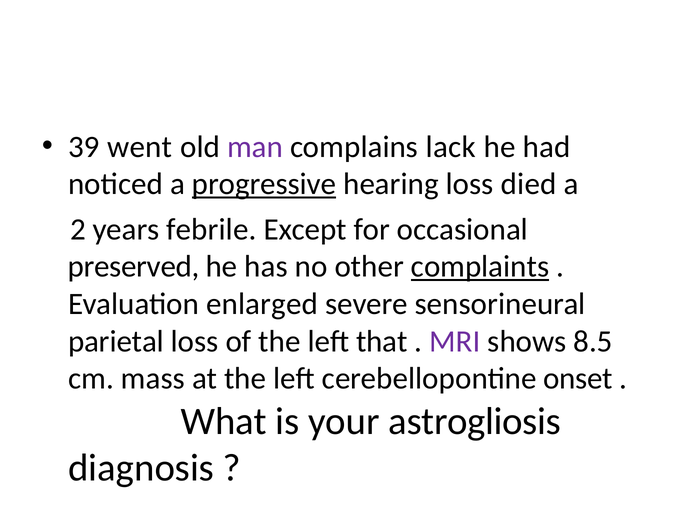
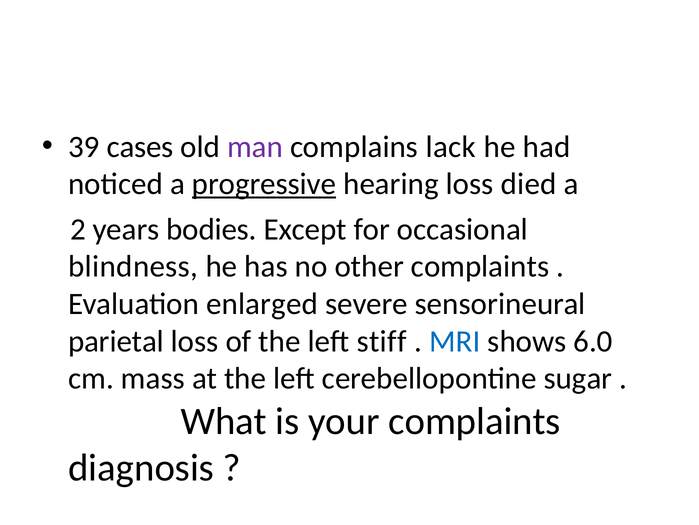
went: went -> cases
febrile: febrile -> bodies
preserved: preserved -> blindness
complaints at (480, 266) underline: present -> none
that: that -> stiff
MRI colour: purple -> blue
8.5: 8.5 -> 6.0
onset: onset -> sugar
your astrogliosis: astrogliosis -> complaints
